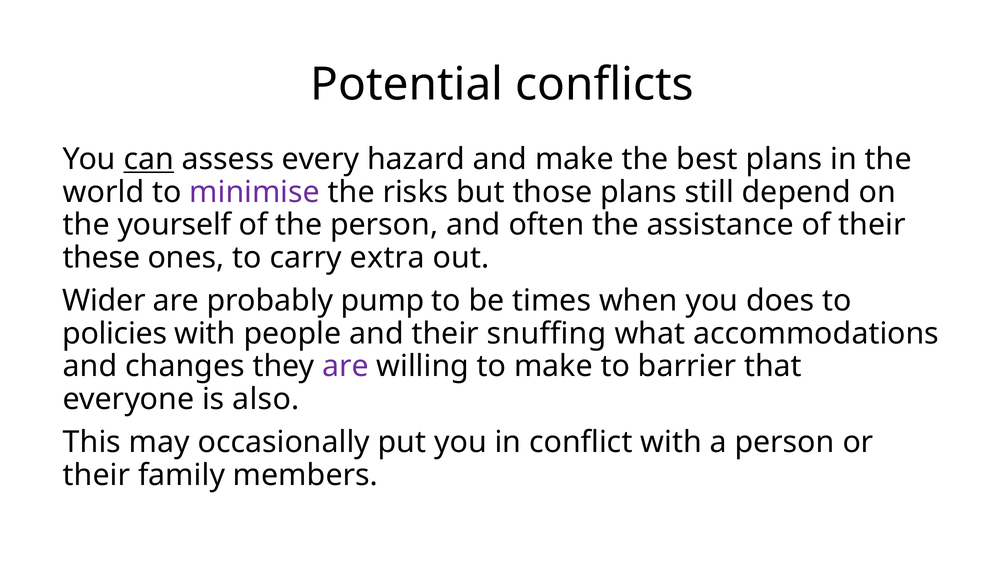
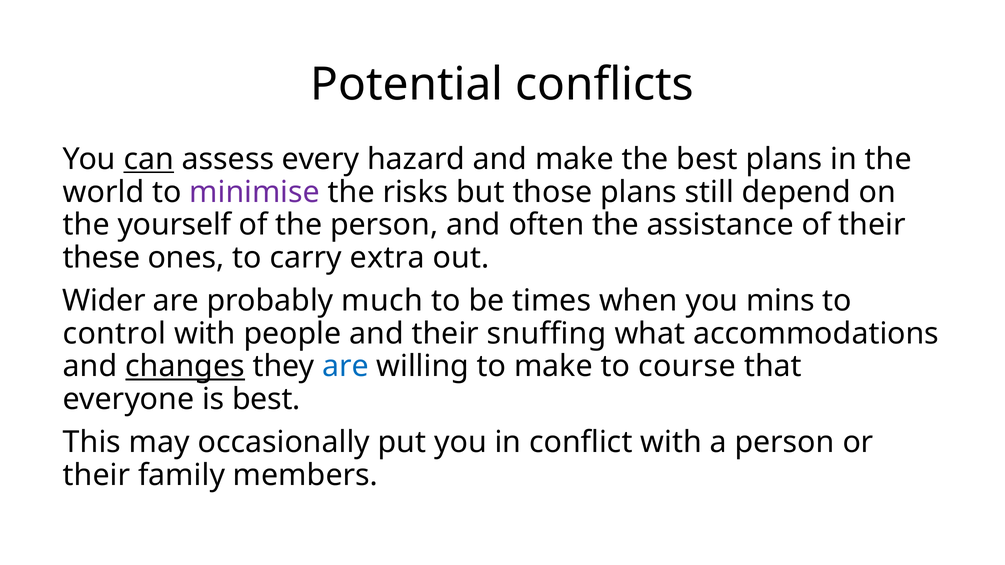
pump: pump -> much
does: does -> mins
policies: policies -> control
changes underline: none -> present
are at (345, 367) colour: purple -> blue
barrier: barrier -> course
is also: also -> best
